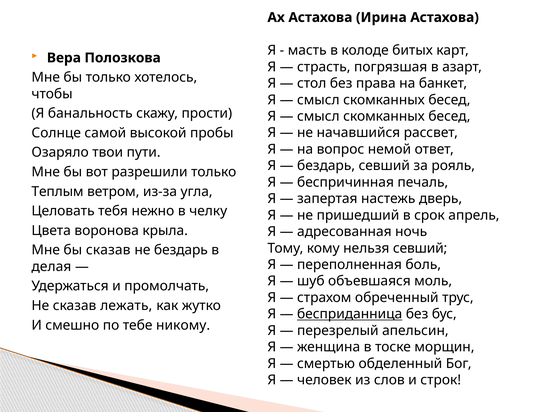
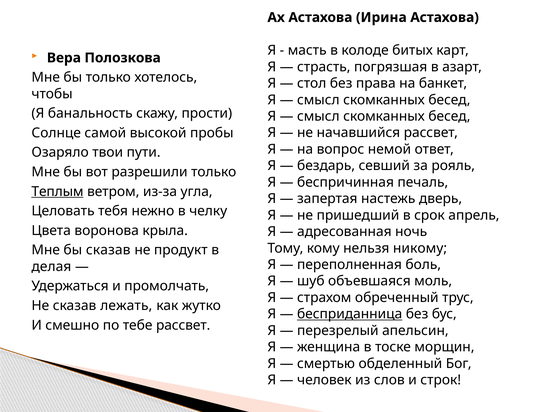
Теплым underline: none -> present
нельзя севший: севший -> никому
не бездарь: бездарь -> продукт
тебе никому: никому -> рассвет
